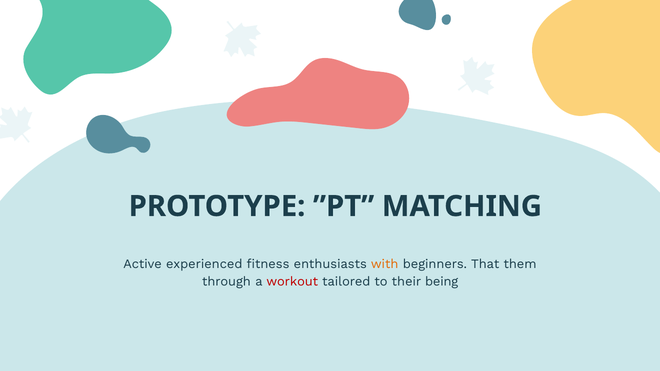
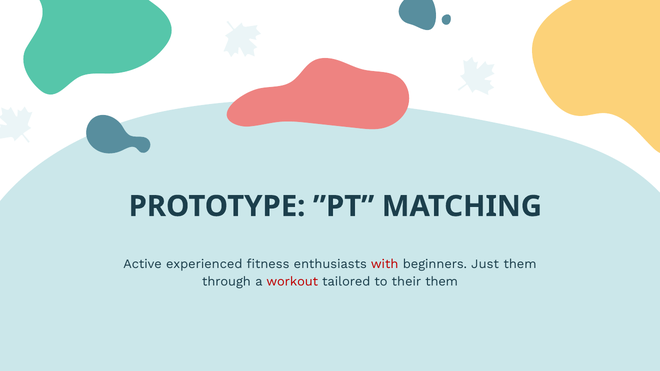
with colour: orange -> red
That: That -> Just
their being: being -> them
